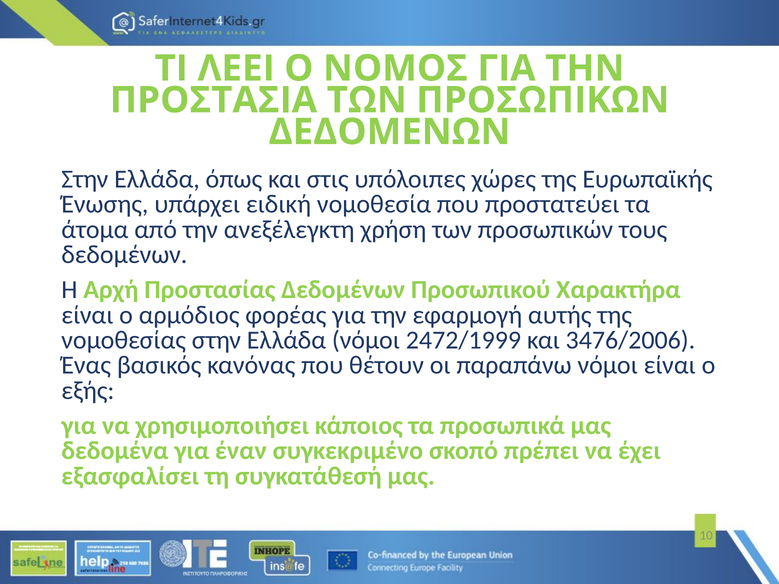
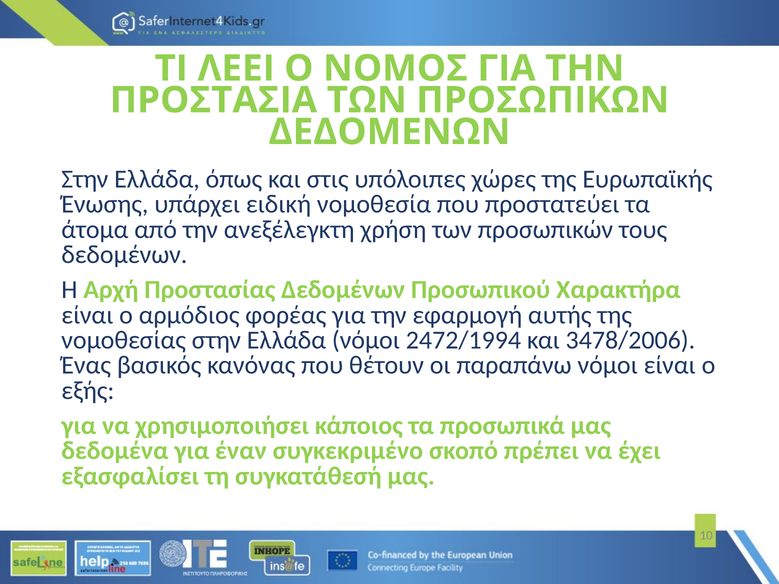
2472/1999: 2472/1999 -> 2472/1994
3476/2006: 3476/2006 -> 3478/2006
